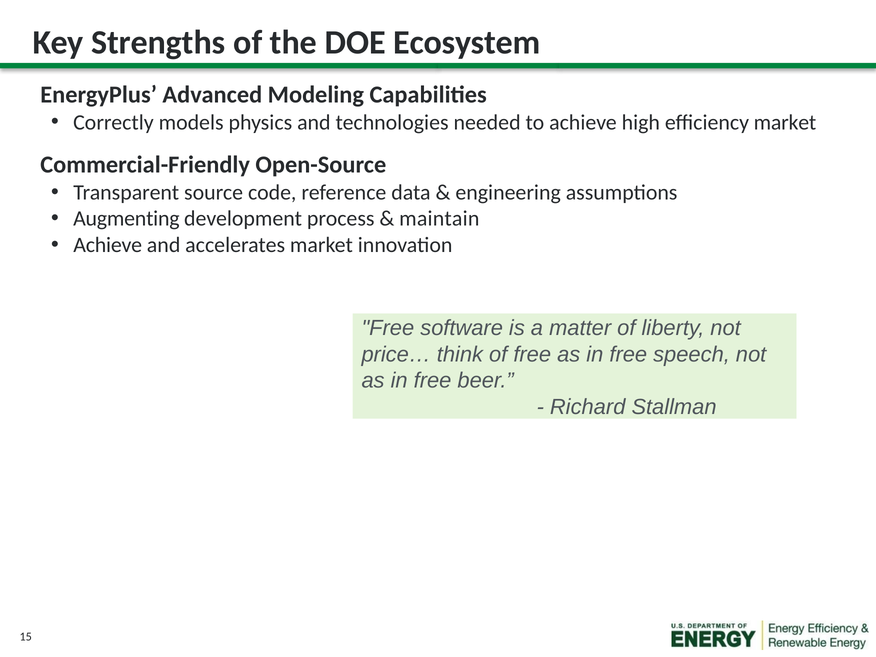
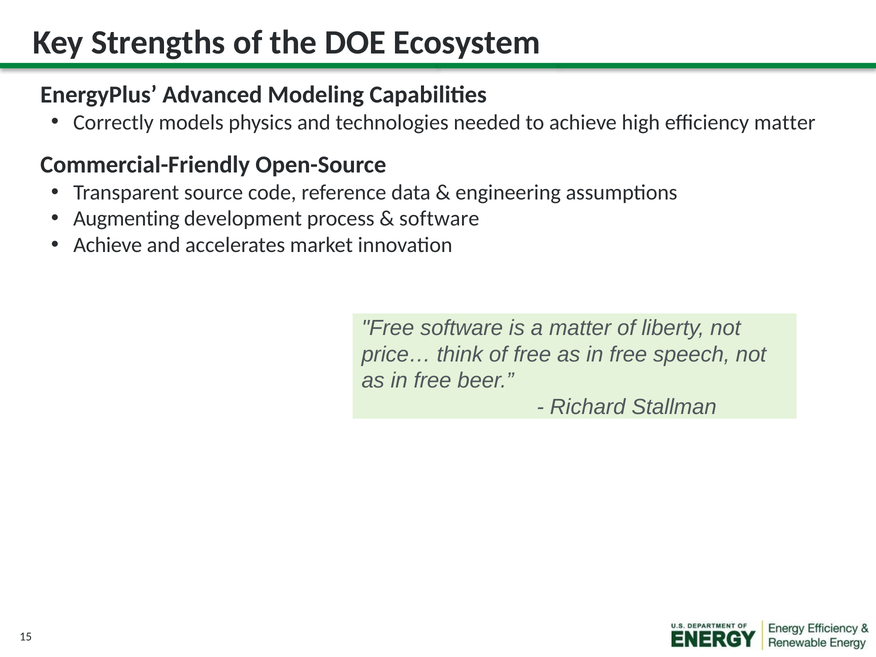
efficiency market: market -> matter
maintain at (439, 219): maintain -> software
